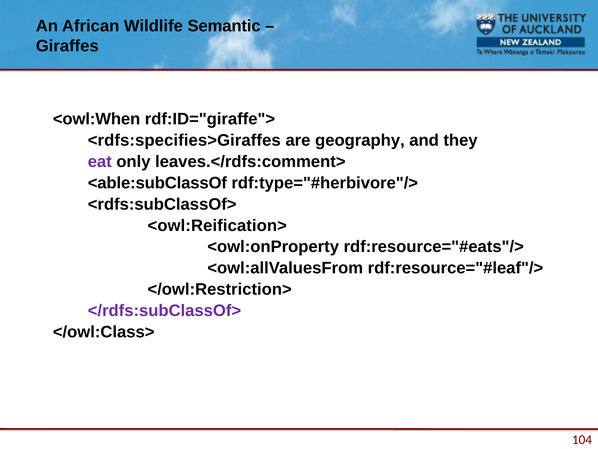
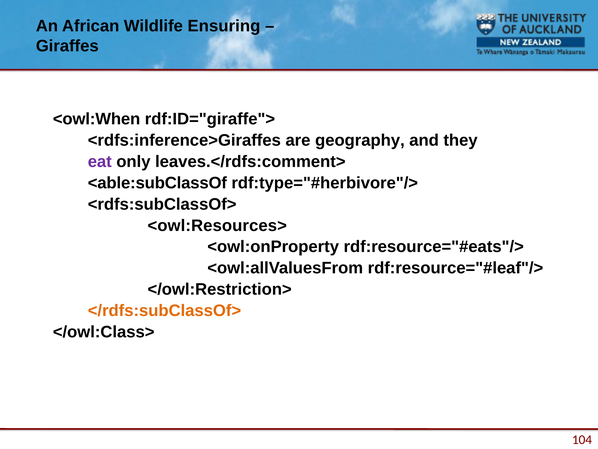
Semantic: Semantic -> Ensuring
<rdfs:specifies>Giraffes: <rdfs:specifies>Giraffes -> <rdfs:inference>Giraffes
<owl:Reification>: <owl:Reification> -> <owl:Resources>
</rdfs:subClassOf> colour: purple -> orange
